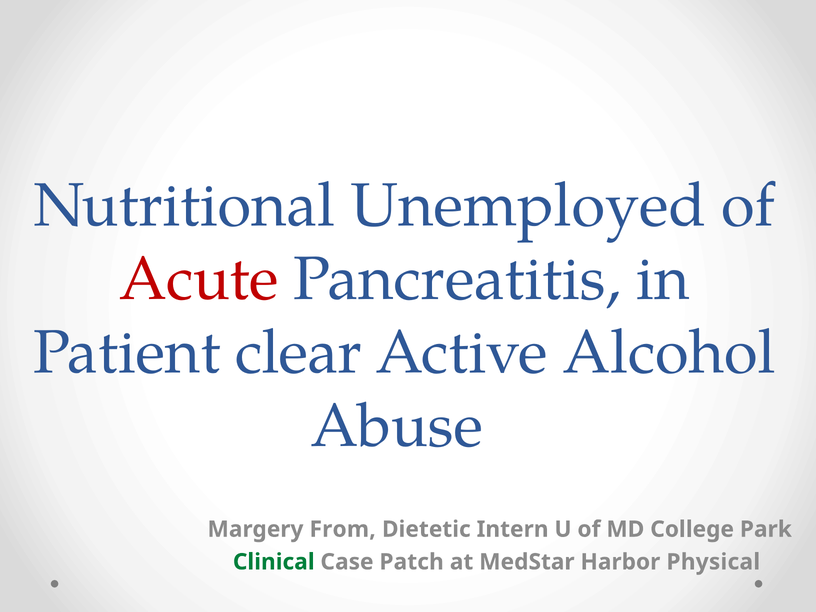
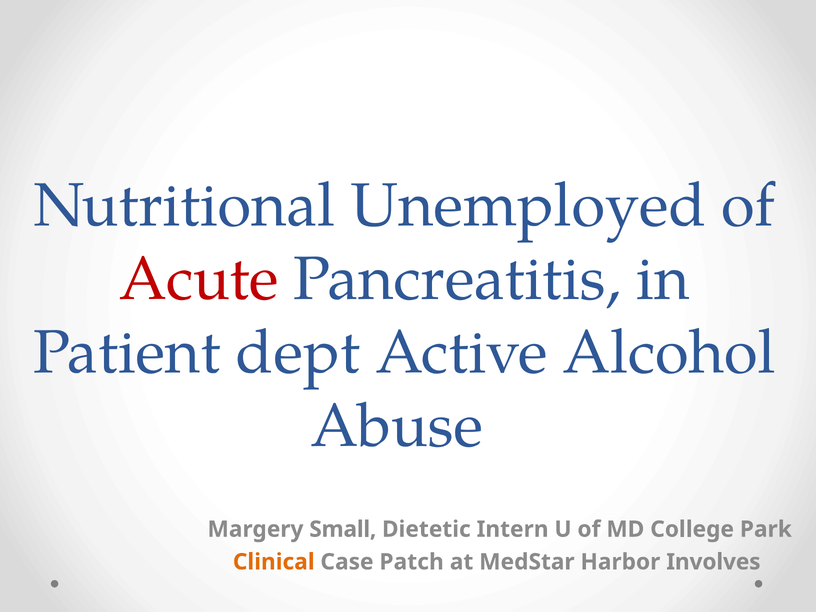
clear: clear -> dept
From: From -> Small
Clinical colour: green -> orange
Physical: Physical -> Involves
